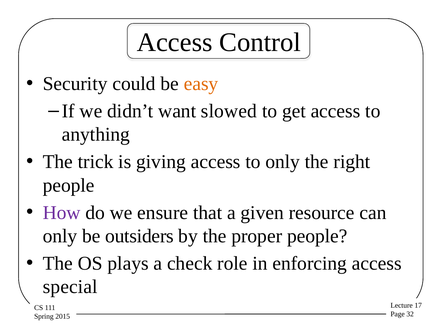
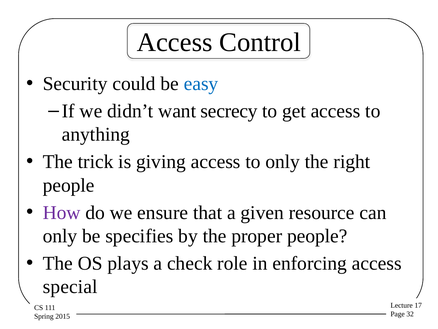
easy colour: orange -> blue
slowed: slowed -> secrecy
outsiders: outsiders -> specifies
